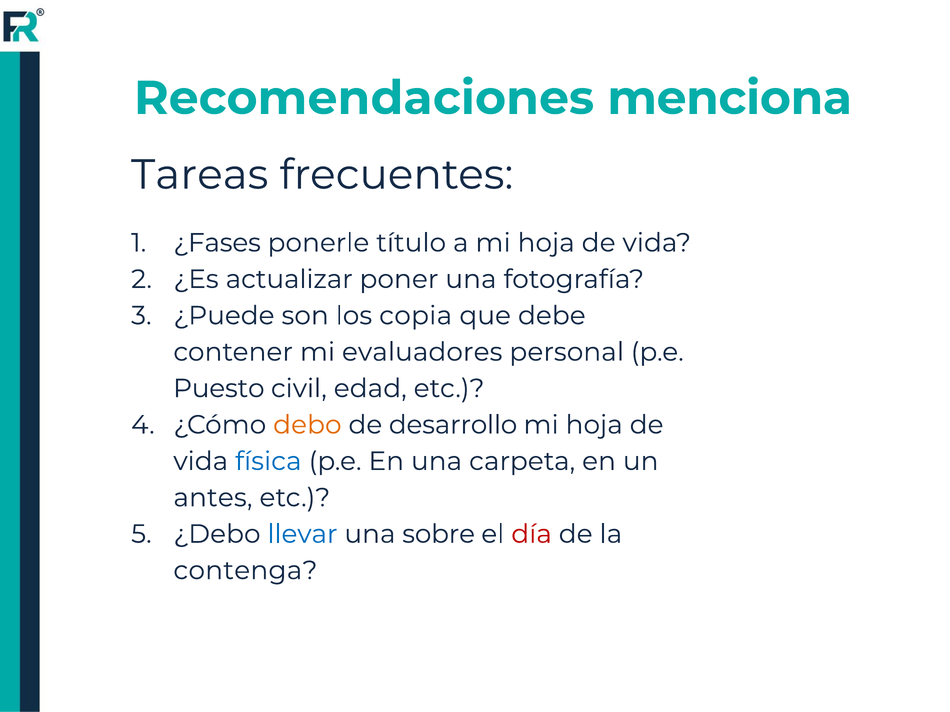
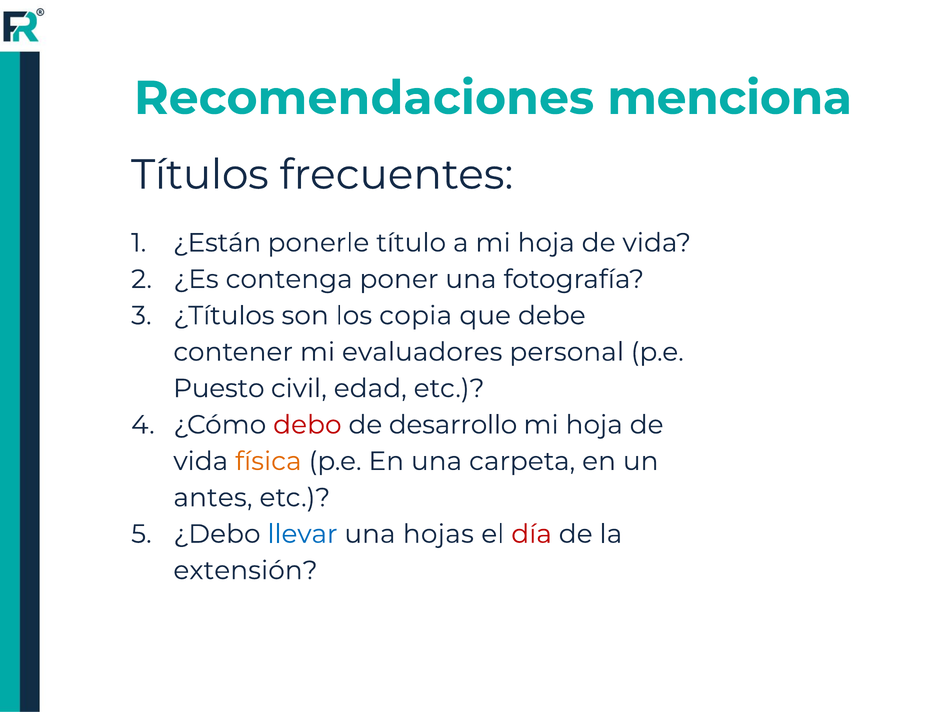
Tareas: Tareas -> Títulos
¿Fases: ¿Fases -> ¿Están
actualizar: actualizar -> contenga
¿Puede: ¿Puede -> ¿Títulos
debo colour: orange -> red
física colour: blue -> orange
sobre: sobre -> hojas
contenga: contenga -> extensión
